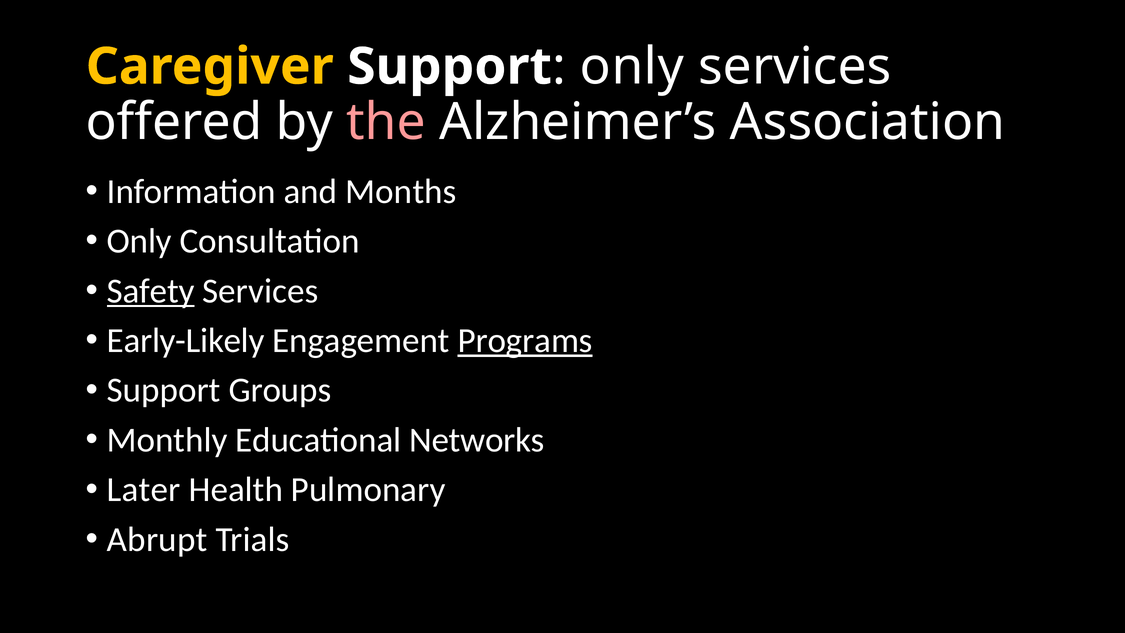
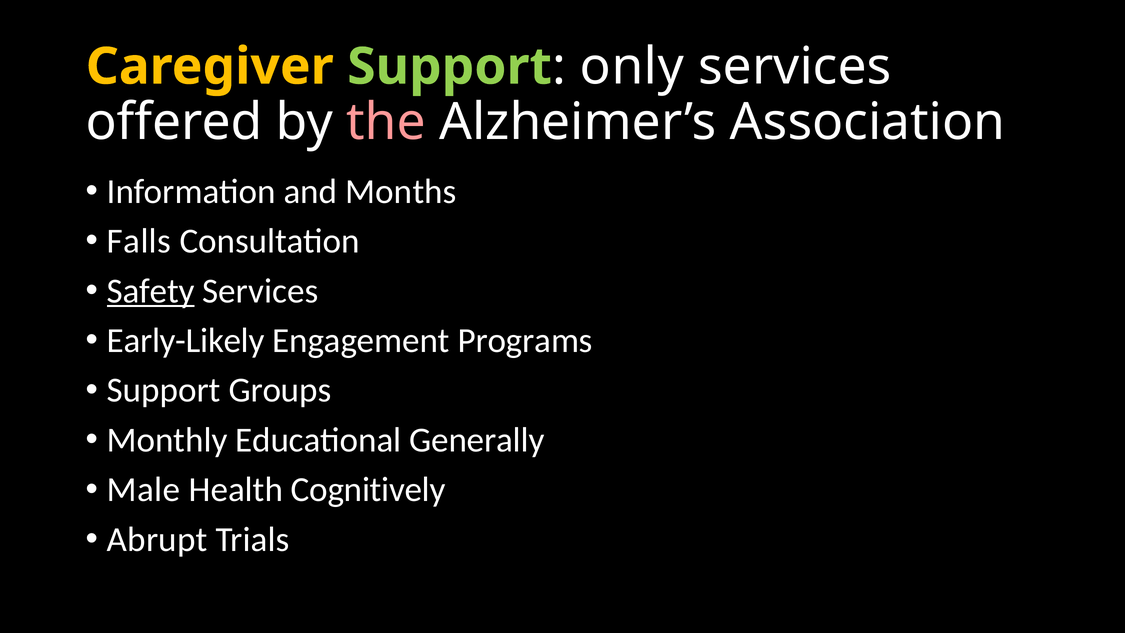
Support at (450, 67) colour: white -> light green
Only at (139, 241): Only -> Falls
Programs underline: present -> none
Networks: Networks -> Generally
Later: Later -> Male
Pulmonary: Pulmonary -> Cognitively
